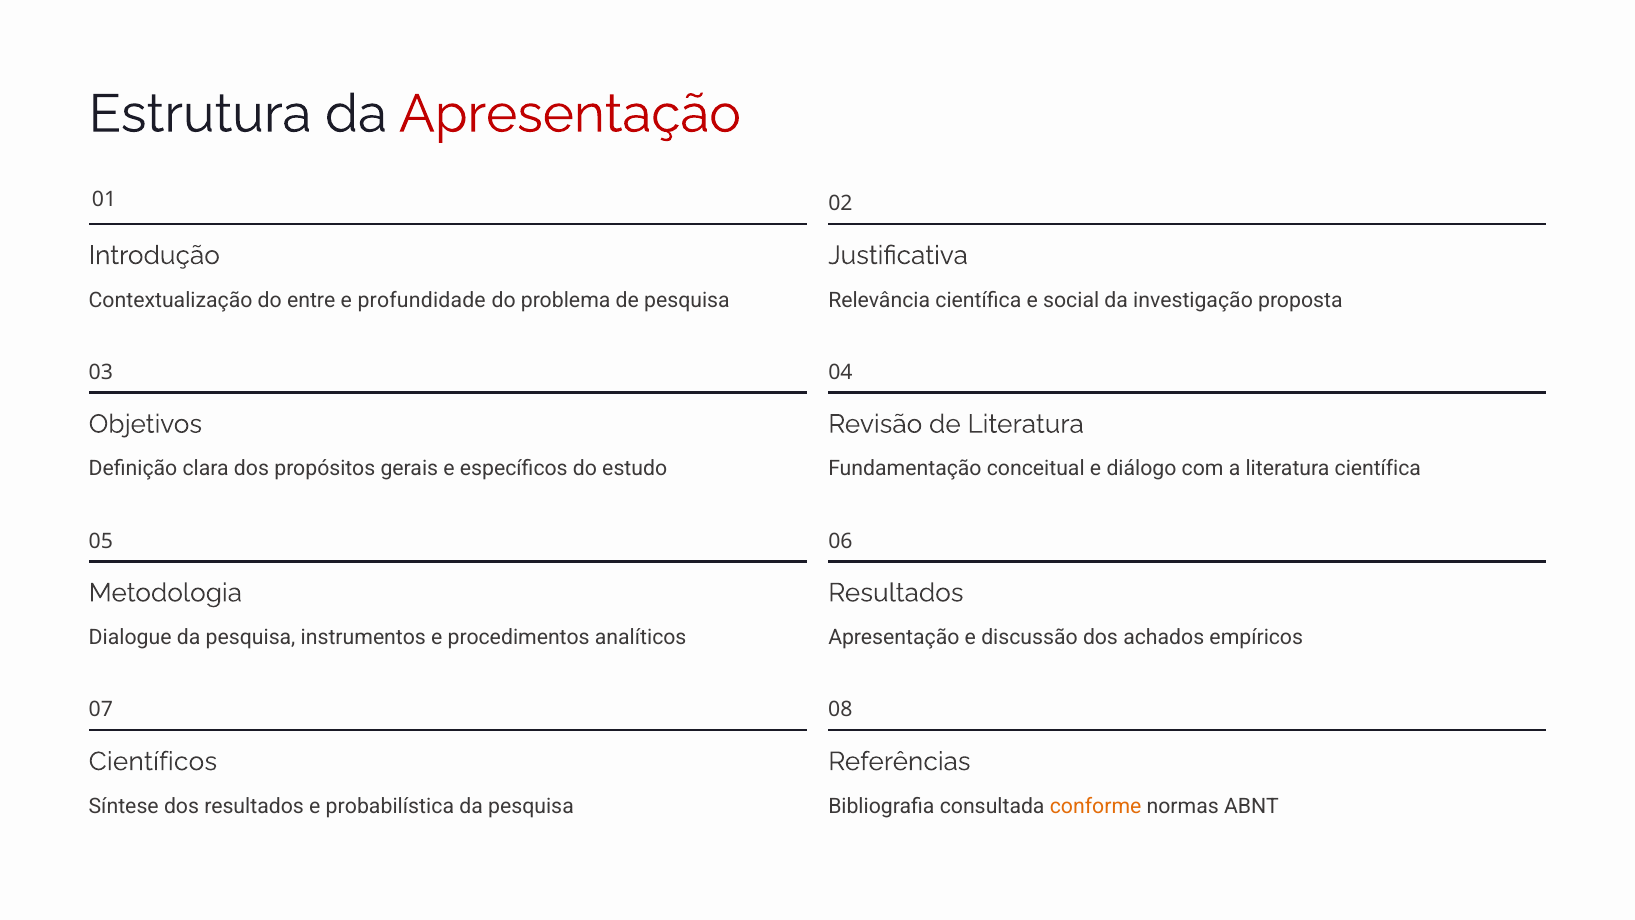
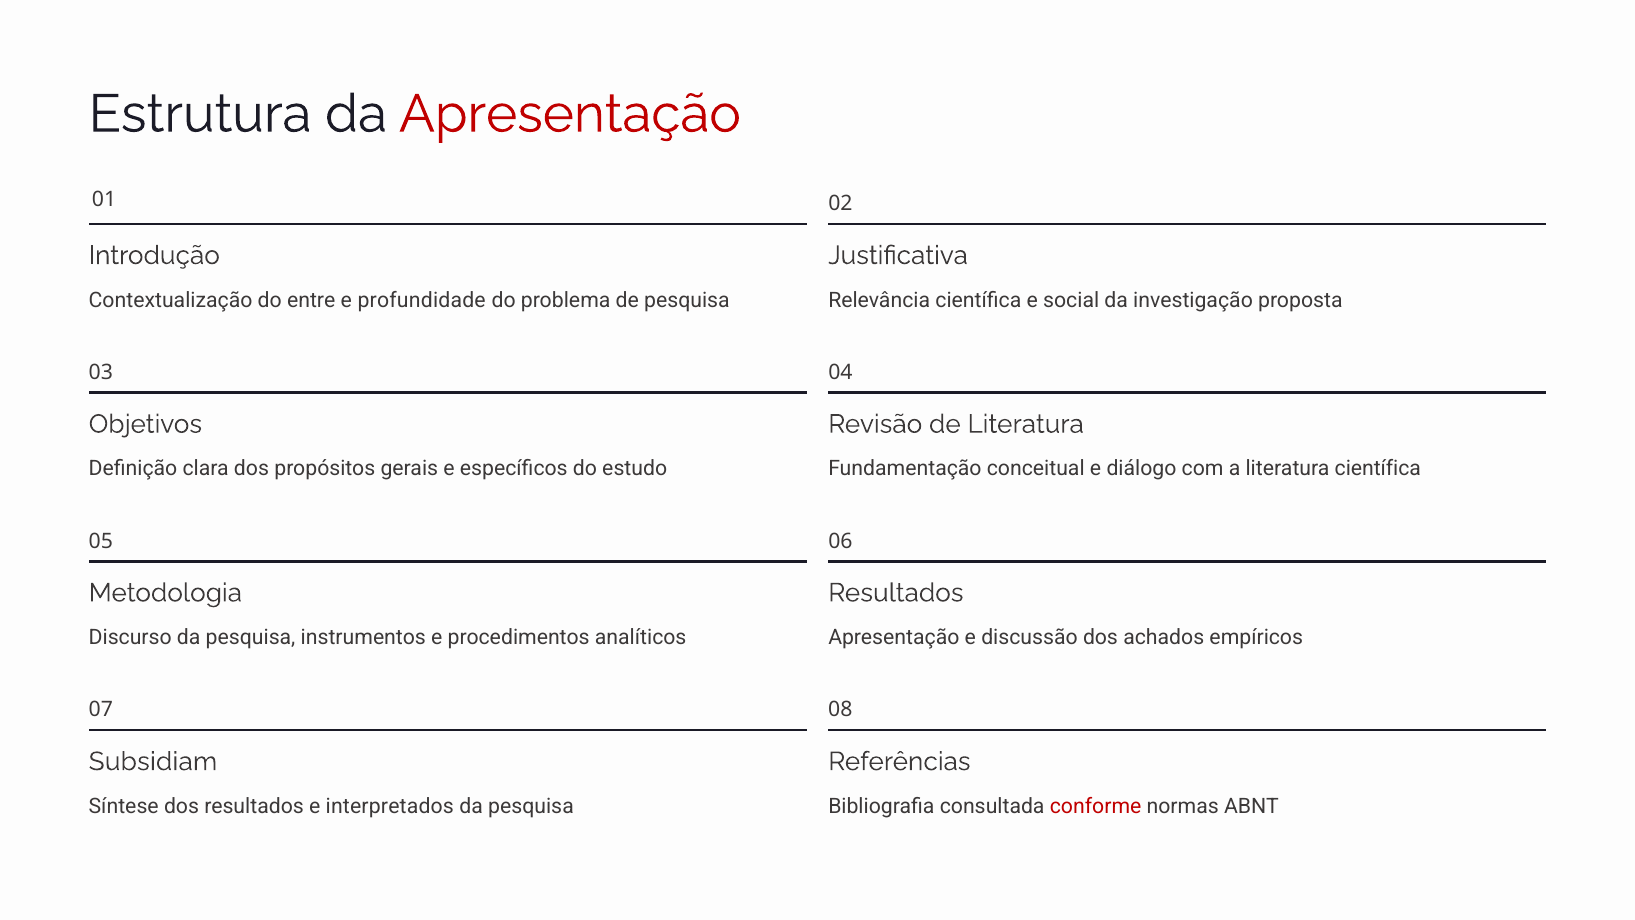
Dialogue: Dialogue -> Discurso
Científicos: Científicos -> Subsidiam
probabilística: probabilística -> interpretados
conforme colour: orange -> red
